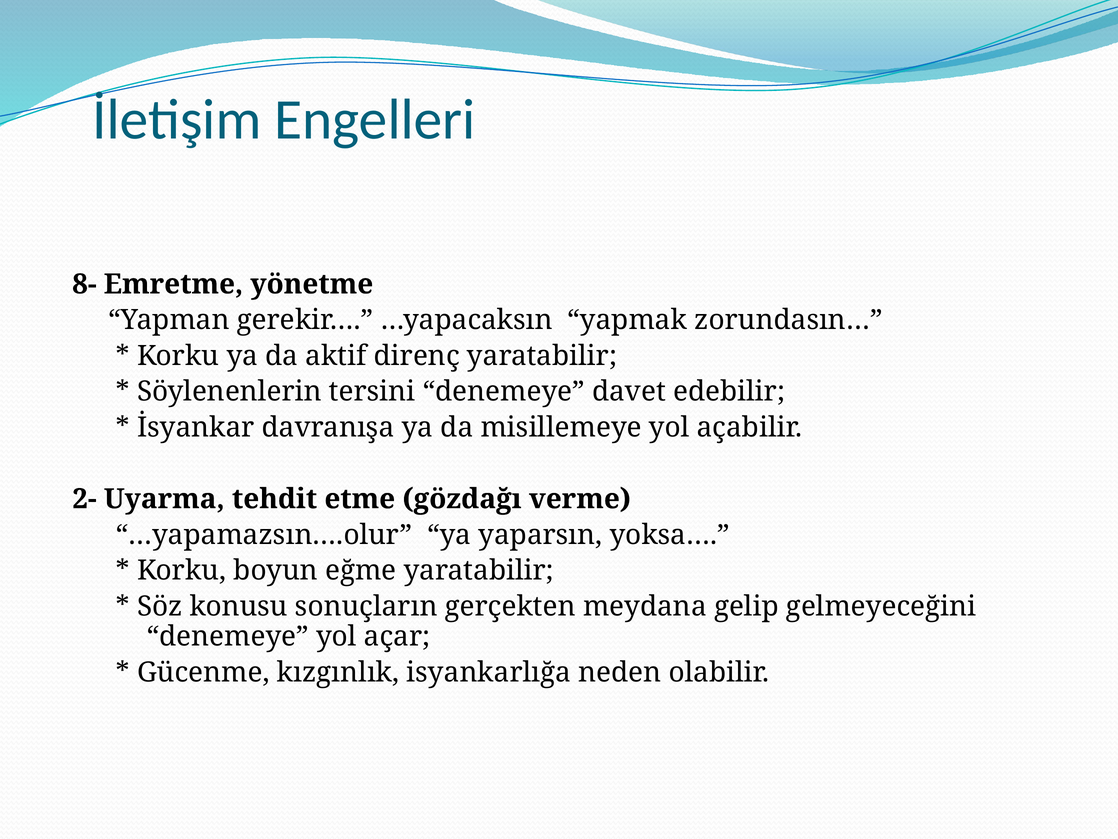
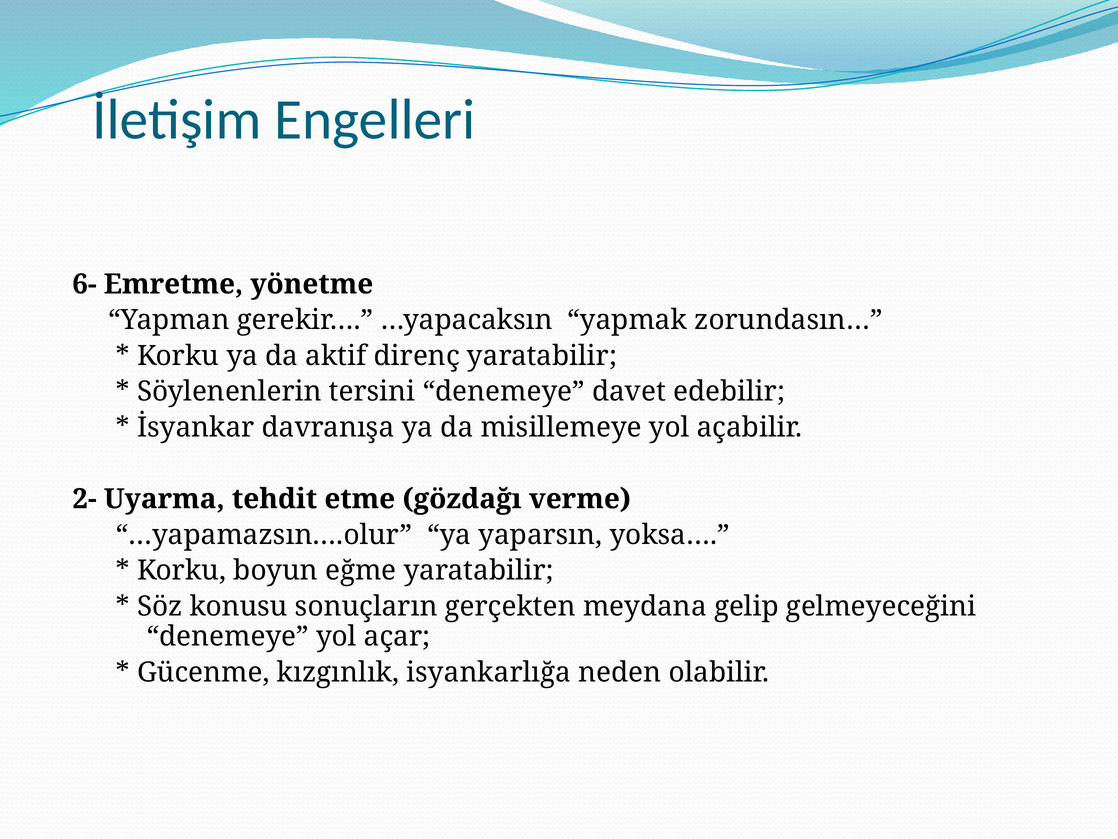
8-: 8- -> 6-
